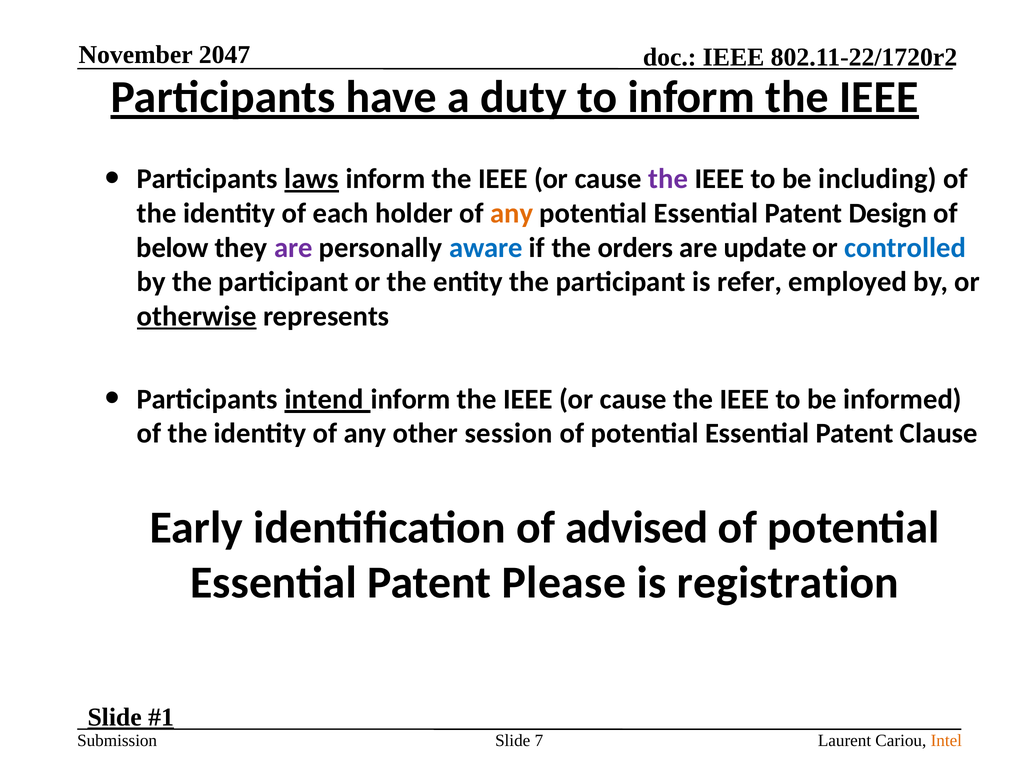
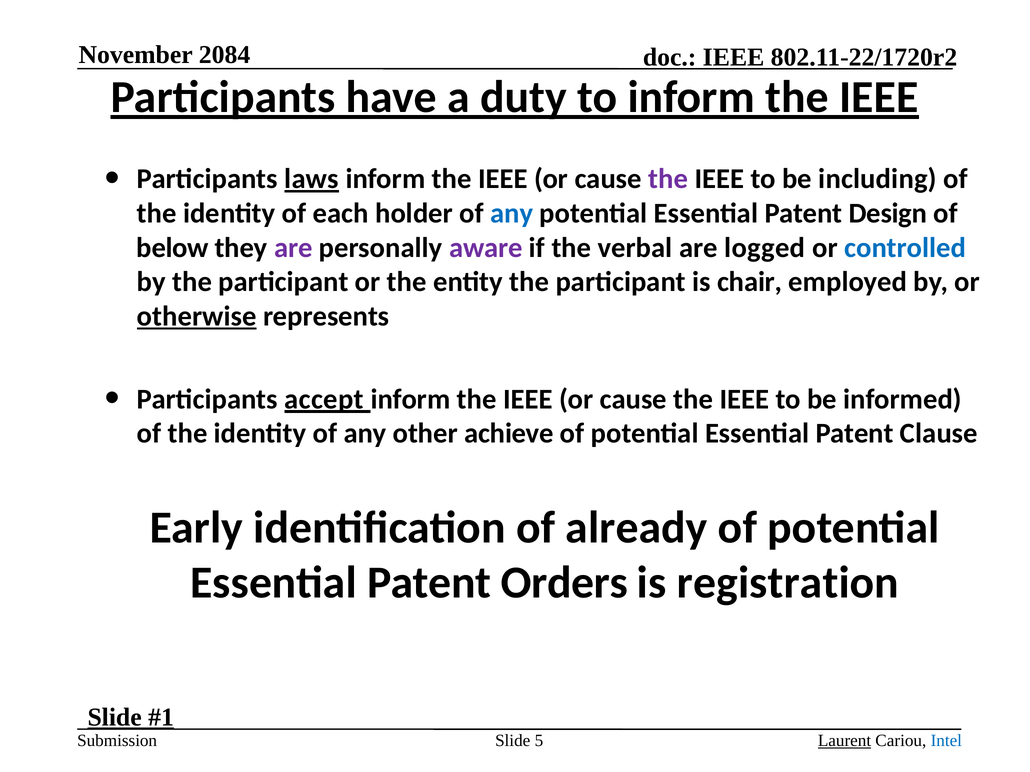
2047: 2047 -> 2084
any at (512, 213) colour: orange -> blue
aware colour: blue -> purple
orders: orders -> verbal
update: update -> logged
refer: refer -> chair
intend: intend -> accept
session: session -> achieve
advised: advised -> already
Please: Please -> Orders
7: 7 -> 5
Laurent underline: none -> present
Intel colour: orange -> blue
